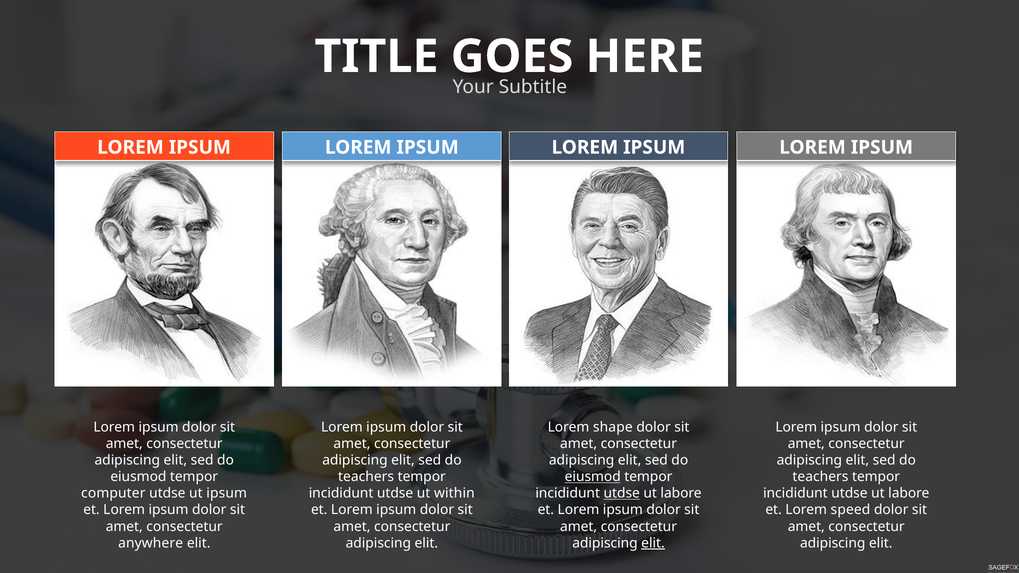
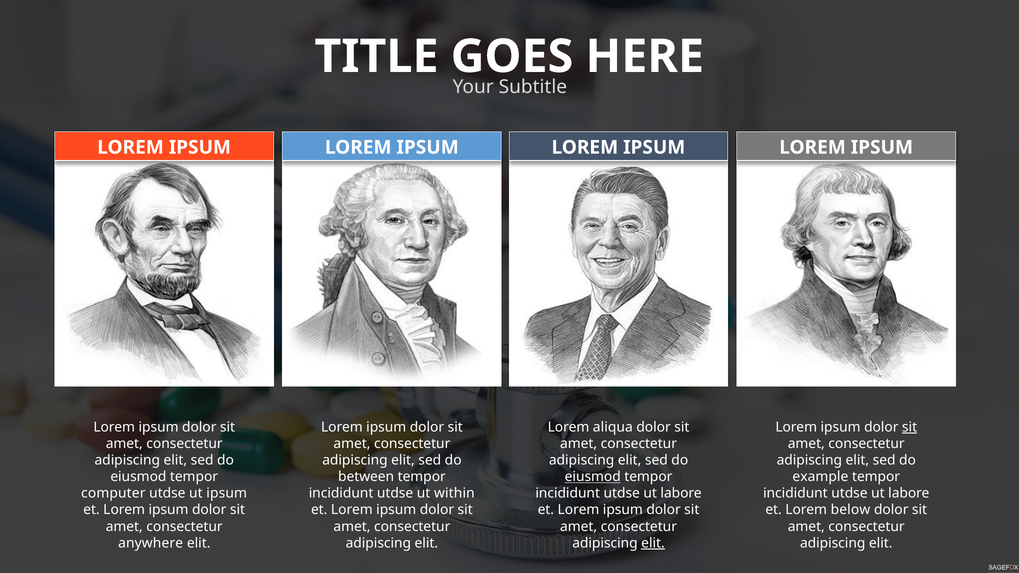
shape: shape -> aliqua
sit at (910, 427) underline: none -> present
teachers at (366, 477): teachers -> between
teachers at (820, 477): teachers -> example
utdse at (622, 493) underline: present -> none
speed: speed -> below
